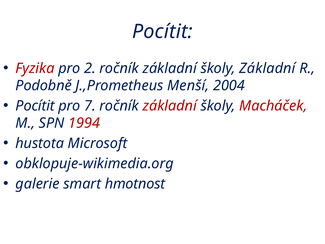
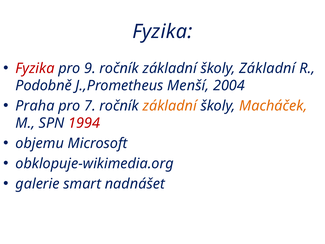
Pocítit at (162, 31): Pocítit -> Fyzika
2: 2 -> 9
Pocítit at (35, 106): Pocítit -> Praha
základní at (170, 106) colour: red -> orange
Macháček colour: red -> orange
hustota: hustota -> objemu
hmotnost: hmotnost -> nadnášet
